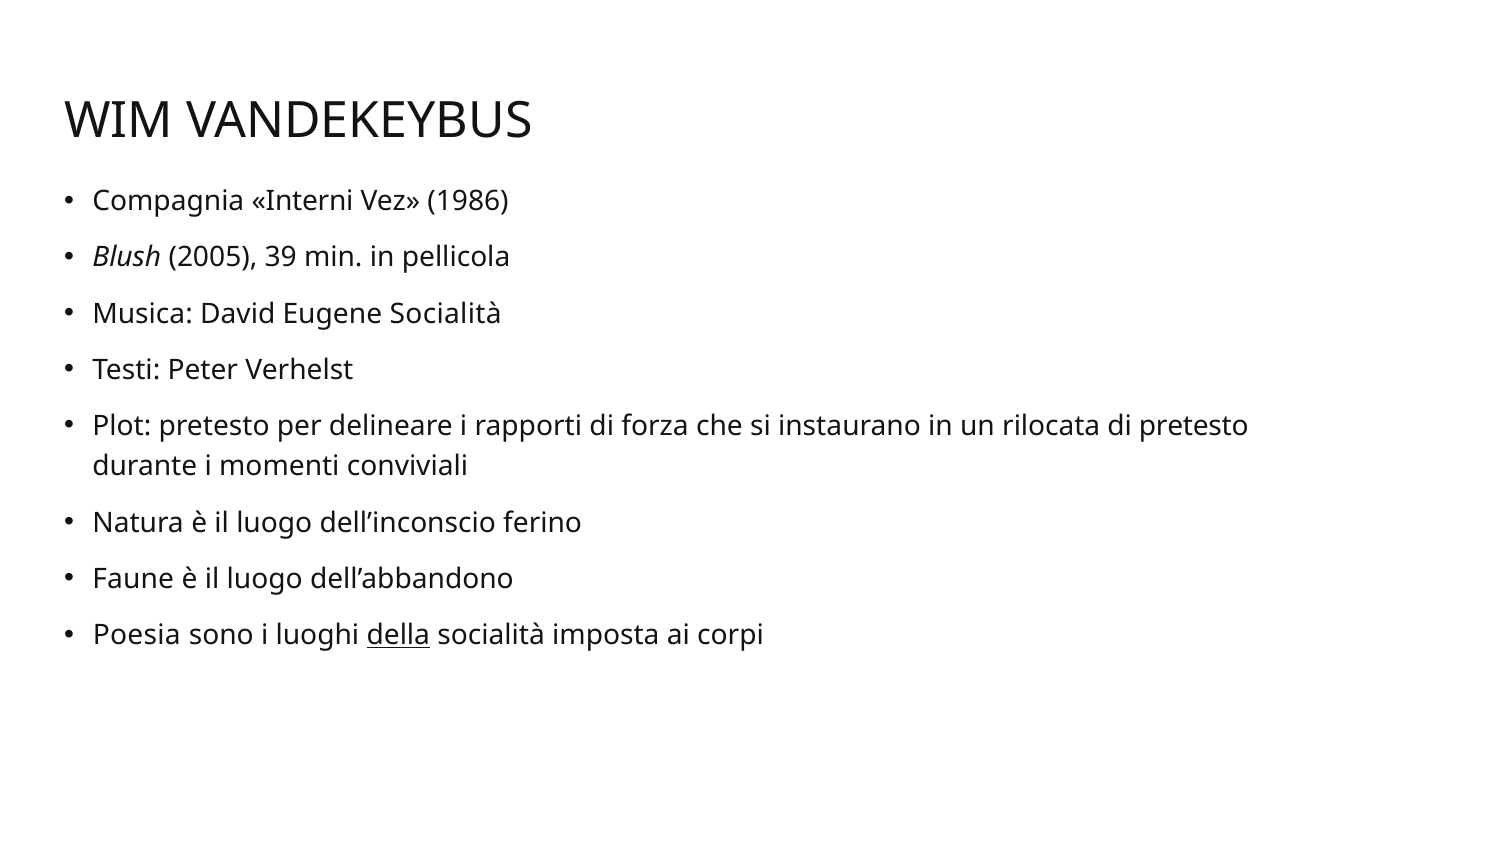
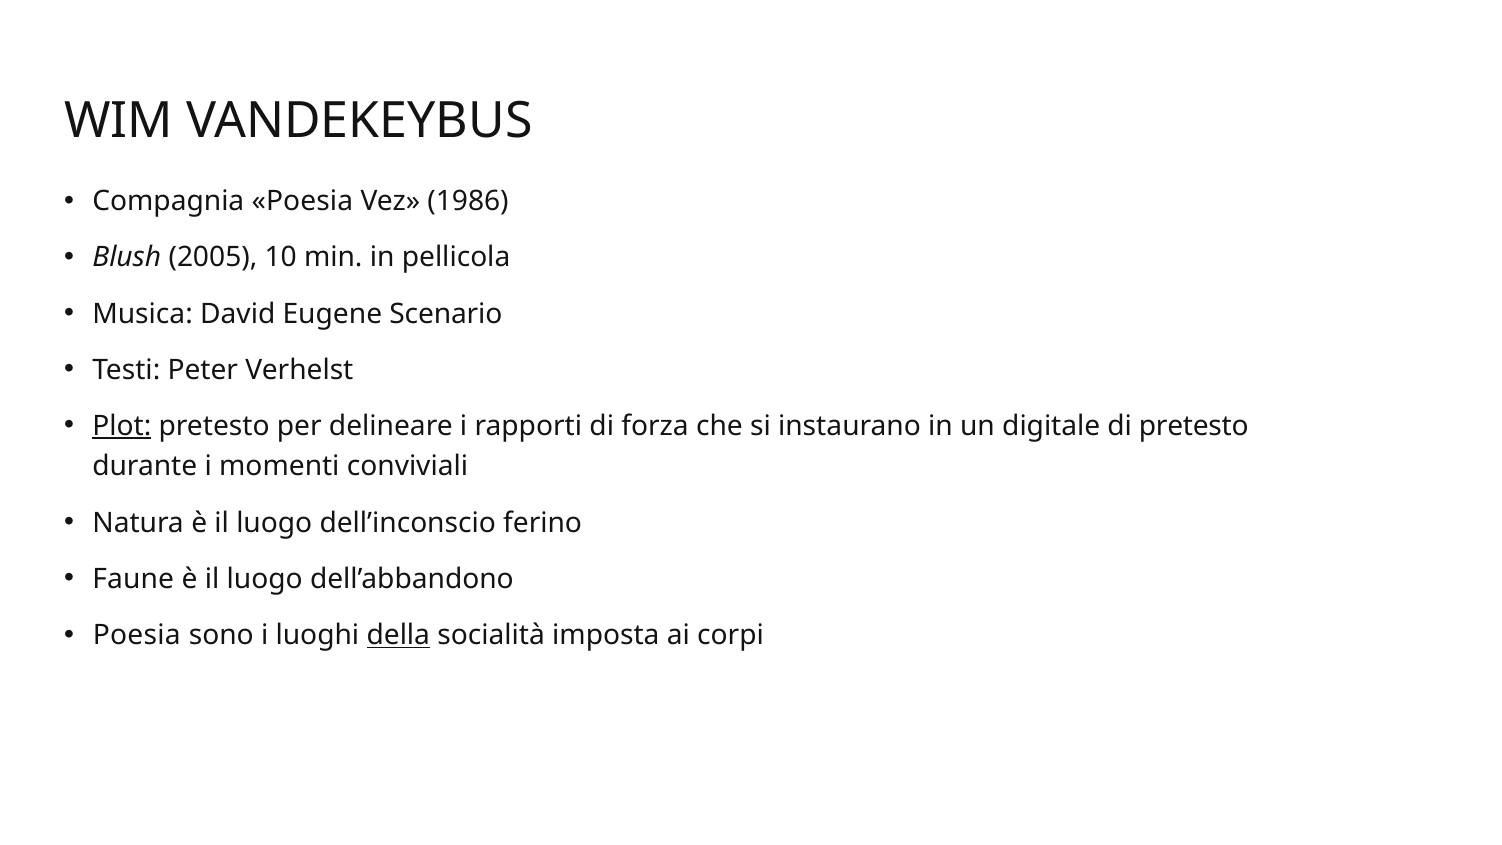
Compagnia Interni: Interni -> Poesia
39: 39 -> 10
Eugene Socialità: Socialità -> Scenario
Plot underline: none -> present
rilocata: rilocata -> digitale
